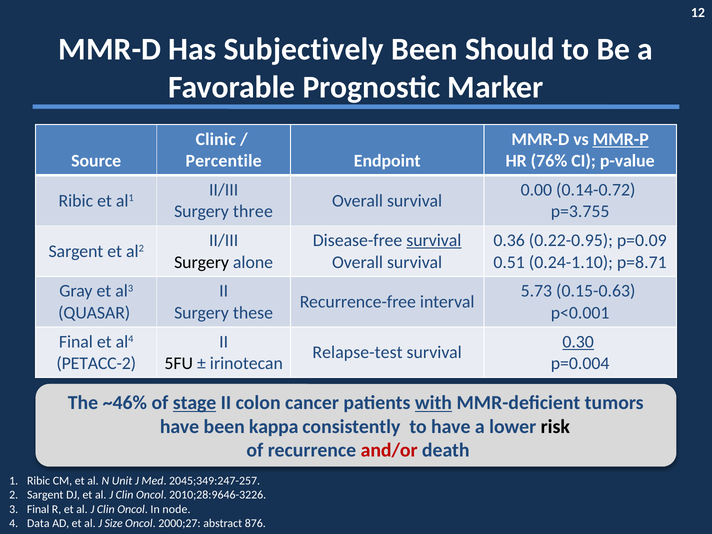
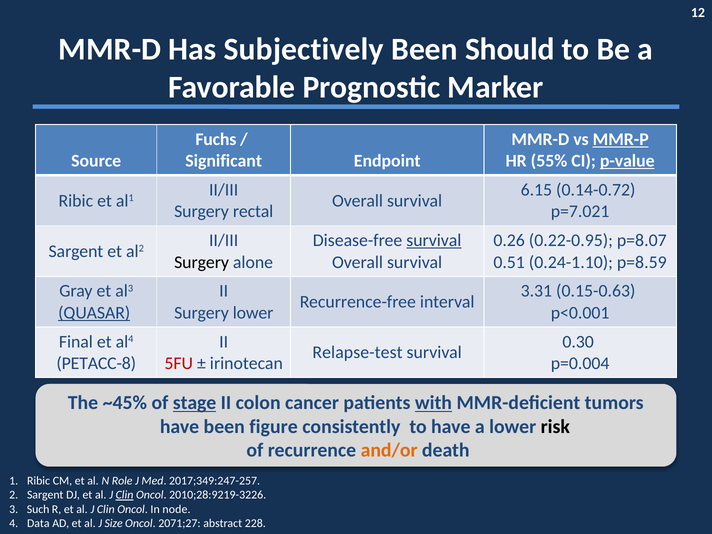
Clinic: Clinic -> Fuchs
Percentile: Percentile -> Significant
76%: 76% -> 55%
p-value underline: none -> present
0.00: 0.00 -> 6.15
three: three -> rectal
p=3.755: p=3.755 -> p=7.021
0.36: 0.36 -> 0.26
p=0.09: p=0.09 -> p=8.07
p=8.71: p=8.71 -> p=8.59
5.73: 5.73 -> 3.31
QUASAR underline: none -> present
Surgery these: these -> lower
0.30 underline: present -> none
PETACC-2: PETACC-2 -> PETACC-8
5FU colour: black -> red
~46%: ~46% -> ~45%
kappa: kappa -> figure
and/or colour: red -> orange
Unit: Unit -> Role
2045;349:247-257: 2045;349:247-257 -> 2017;349:247-257
Clin at (125, 495) underline: none -> present
2010;28:9646-3226: 2010;28:9646-3226 -> 2010;28:9219-3226
Final at (38, 509): Final -> Such
2000;27: 2000;27 -> 2071;27
876: 876 -> 228
